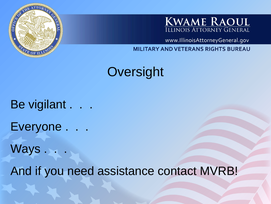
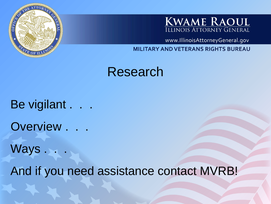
Oversight: Oversight -> Research
Everyone: Everyone -> Overview
